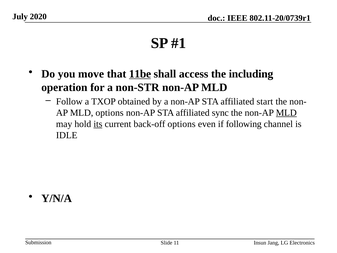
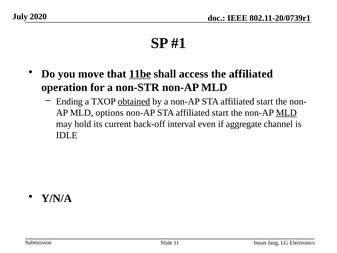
the including: including -> affiliated
Follow: Follow -> Ending
obtained underline: none -> present
sync at (220, 113): sync -> start
its underline: present -> none
back-off options: options -> interval
following: following -> aggregate
